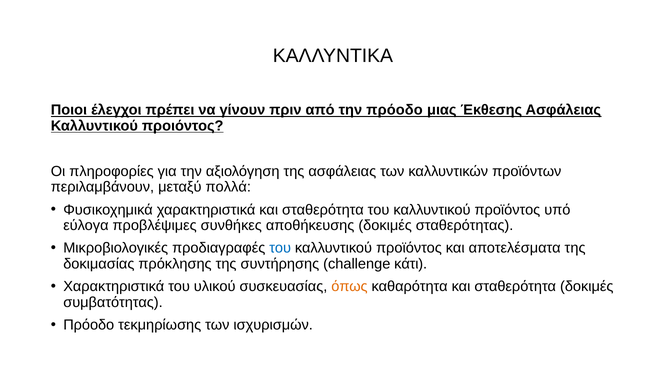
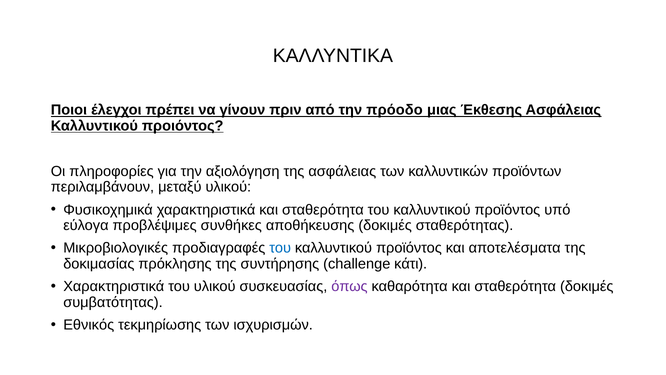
μεταξύ πολλά: πολλά -> υλικού
όπως colour: orange -> purple
Πρόοδο at (89, 325): Πρόοδο -> Εθνικός
